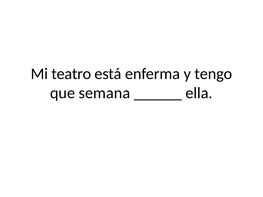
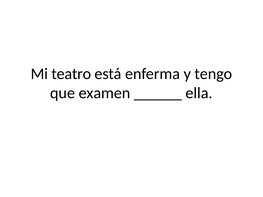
semana: semana -> examen
